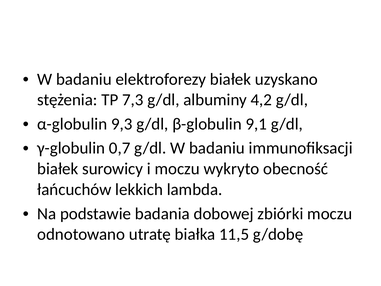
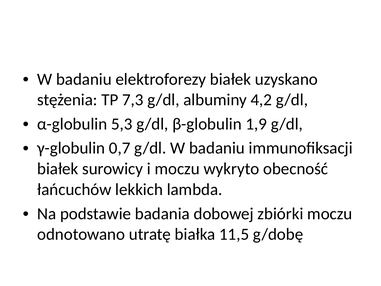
9,3: 9,3 -> 5,3
9,1: 9,1 -> 1,9
